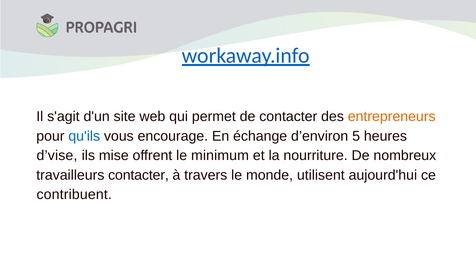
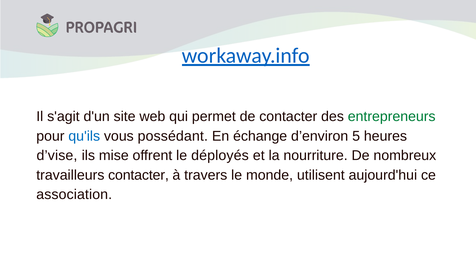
entrepreneurs colour: orange -> green
encourage: encourage -> possédant
minimum: minimum -> déployés
contribuent: contribuent -> association
